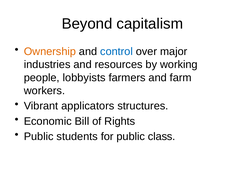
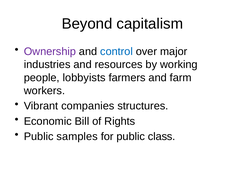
Ownership colour: orange -> purple
applicators: applicators -> companies
students: students -> samples
